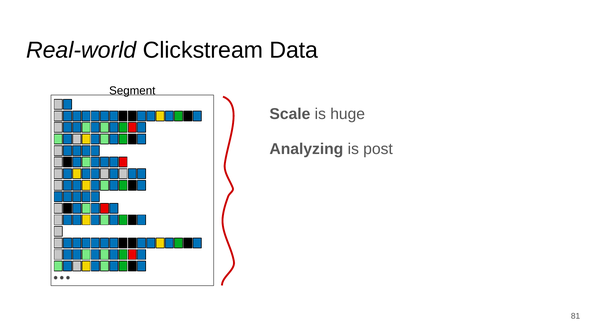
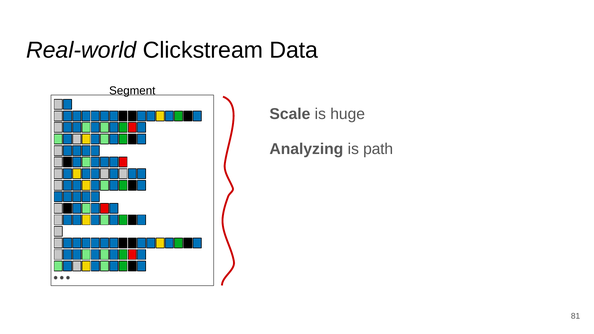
post: post -> path
